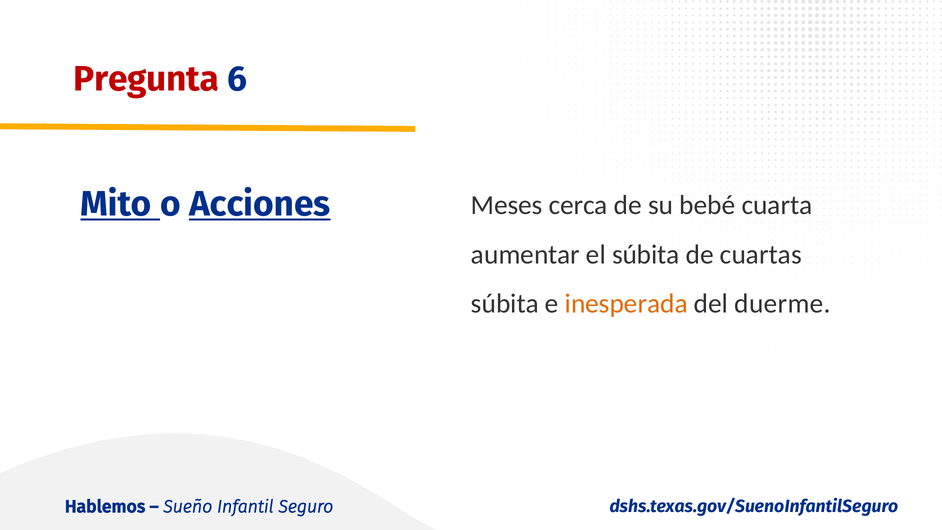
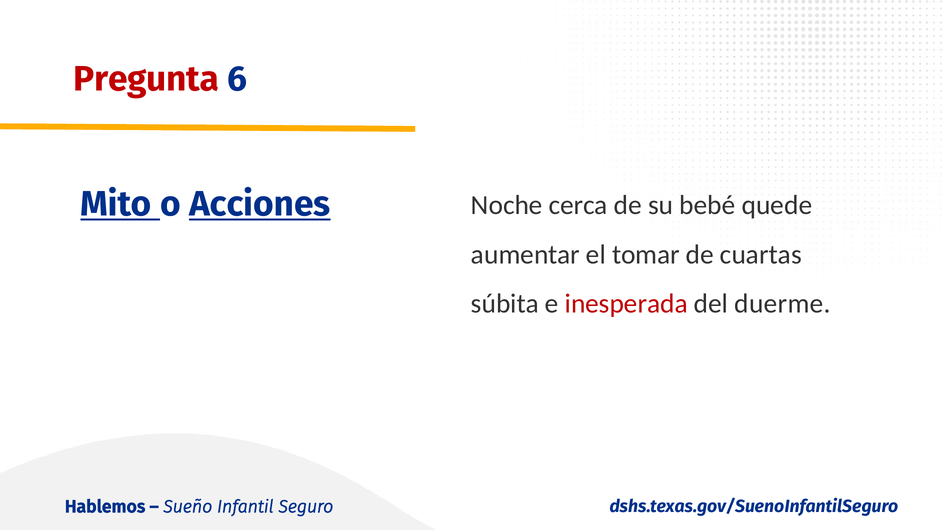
Meses: Meses -> Noche
cuarta: cuarta -> quede
el súbita: súbita -> tomar
inesperada colour: orange -> red
